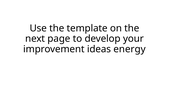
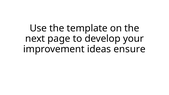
energy: energy -> ensure
